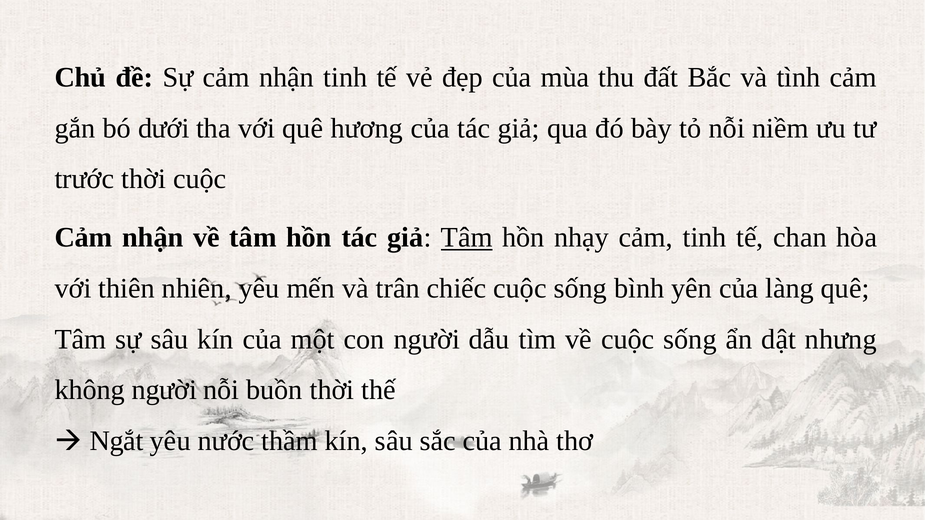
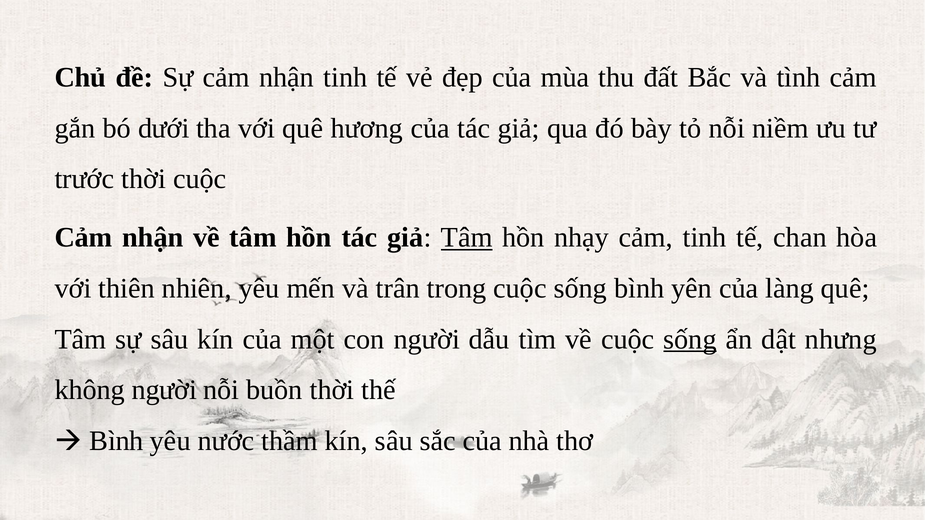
chiếc: chiếc -> trong
sống at (690, 339) underline: none -> present
Ngắt at (117, 441): Ngắt -> Bình
